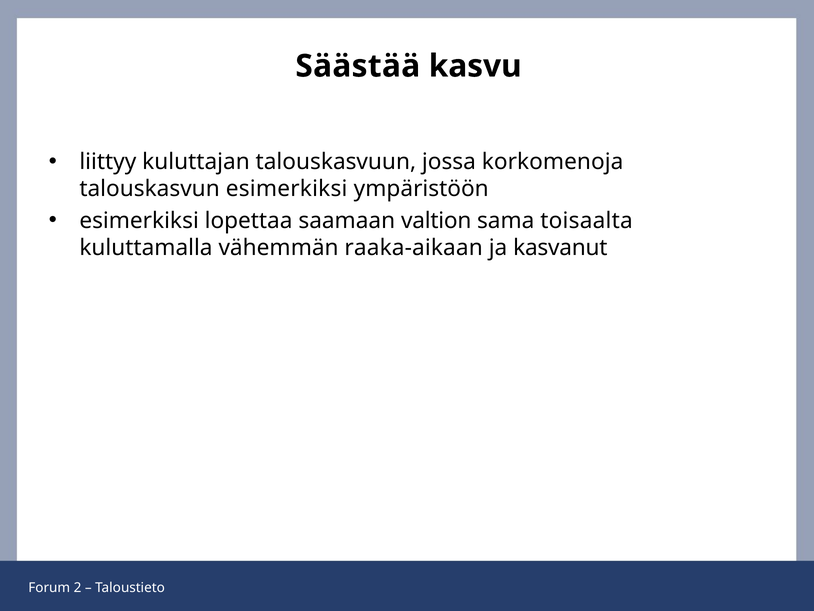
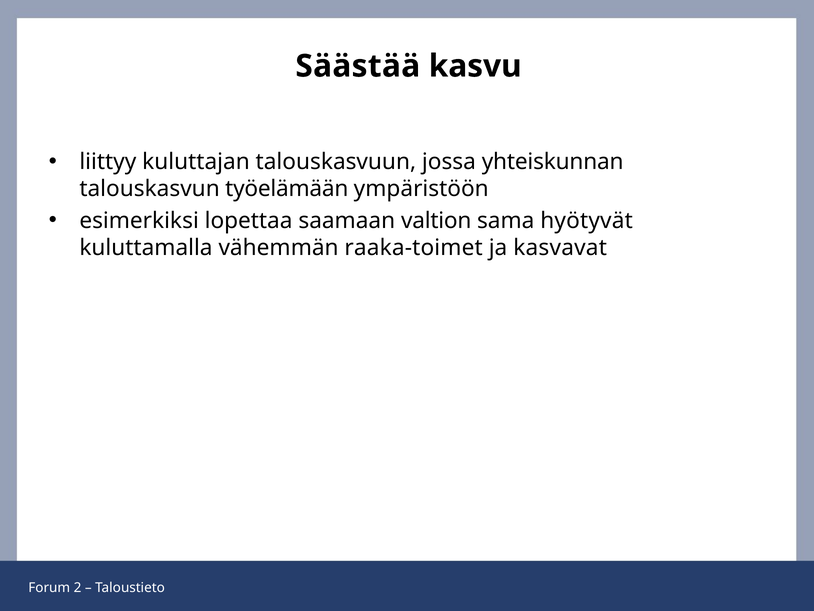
korkomenoja: korkomenoja -> yhteiskunnan
talouskasvun esimerkiksi: esimerkiksi -> työelämään
toisaalta: toisaalta -> hyötyvät
raaka-aikaan: raaka-aikaan -> raaka-toimet
kasvanut: kasvanut -> kasvavat
